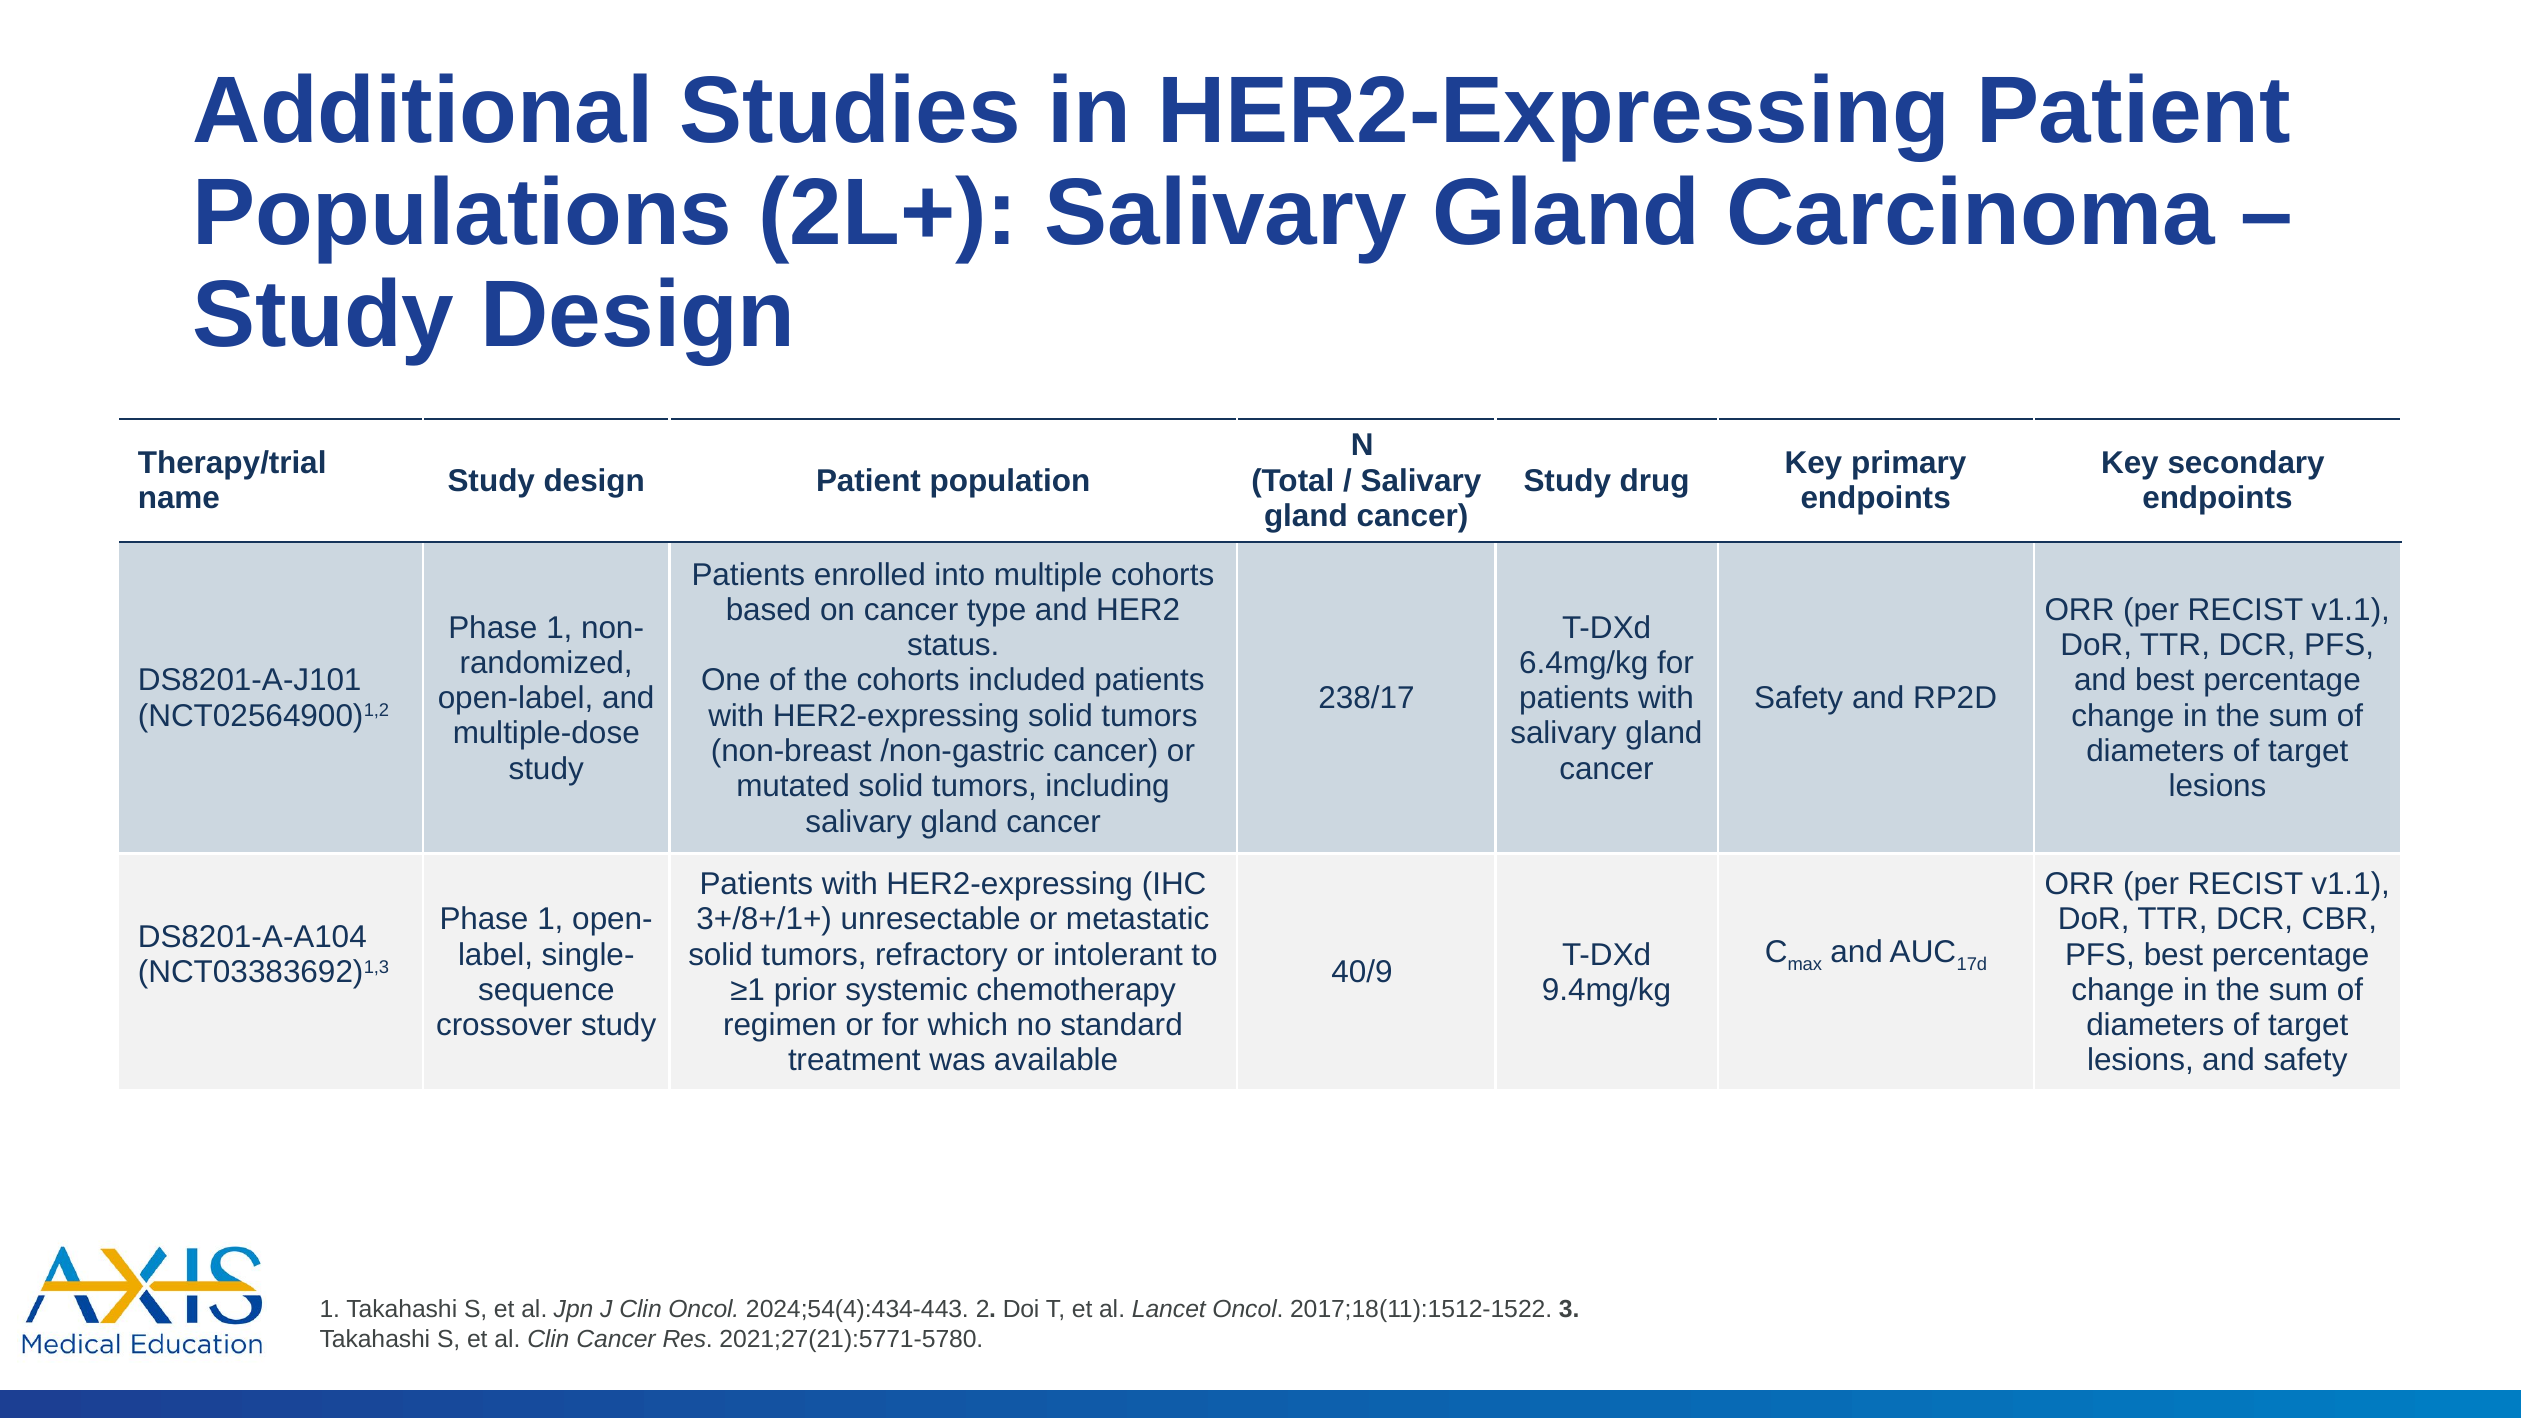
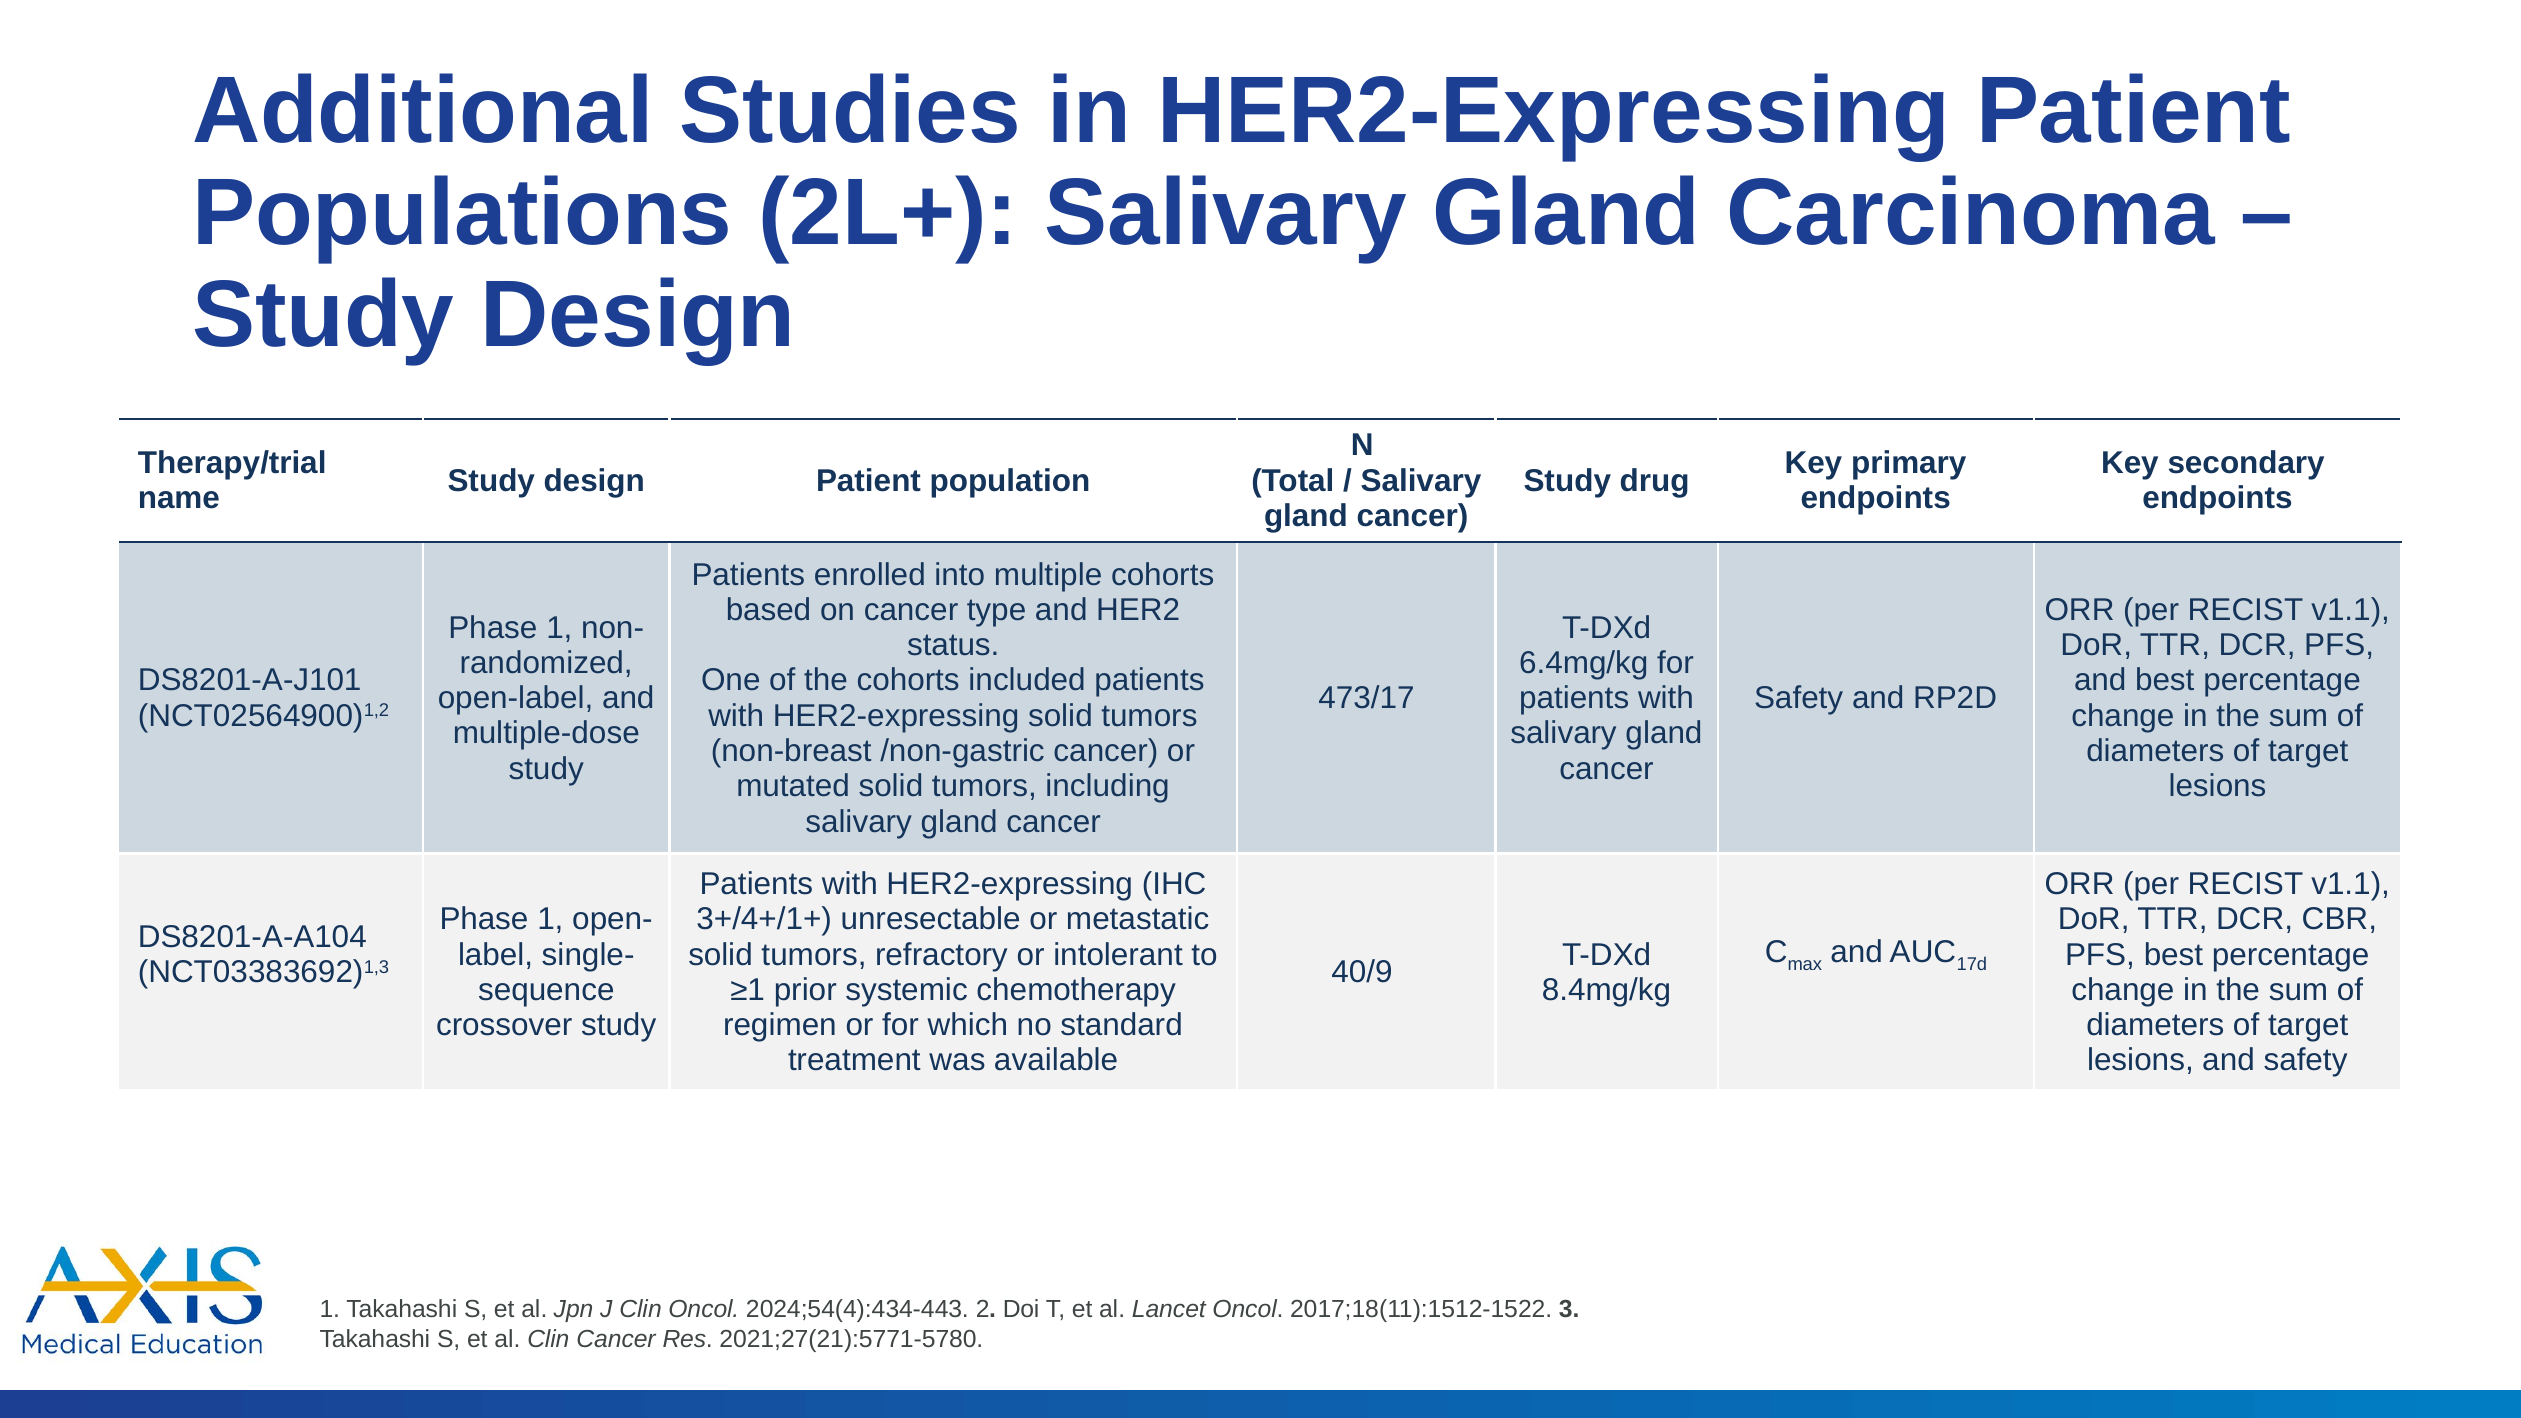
238/17: 238/17 -> 473/17
3+/8+/1+: 3+/8+/1+ -> 3+/4+/1+
9.4mg/kg: 9.4mg/kg -> 8.4mg/kg
